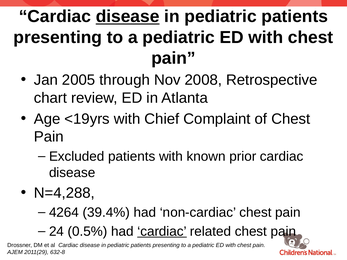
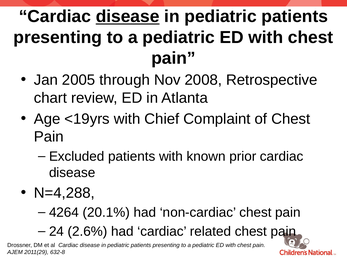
39.4%: 39.4% -> 20.1%
0.5%: 0.5% -> 2.6%
cardiac at (162, 232) underline: present -> none
